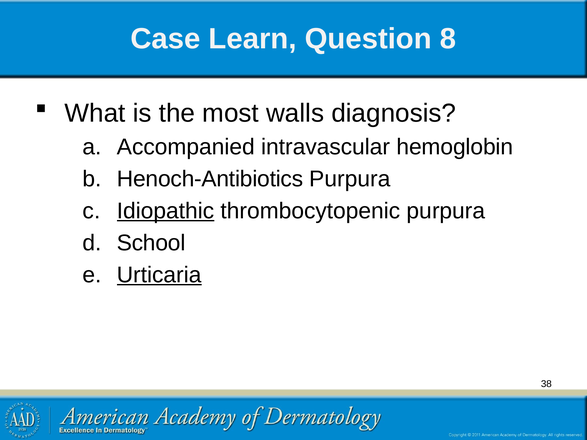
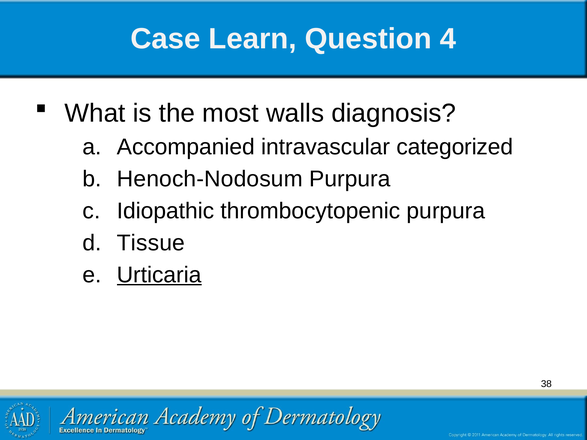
8: 8 -> 4
hemoglobin: hemoglobin -> categorized
Henoch-Antibiotics: Henoch-Antibiotics -> Henoch-Nodosum
Idiopathic underline: present -> none
School: School -> Tissue
